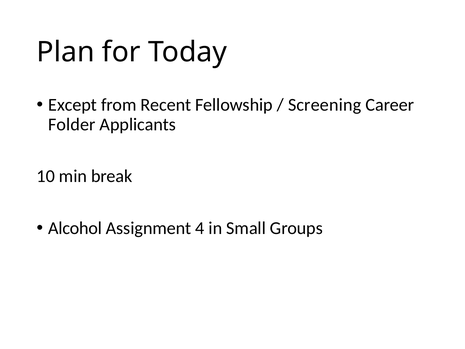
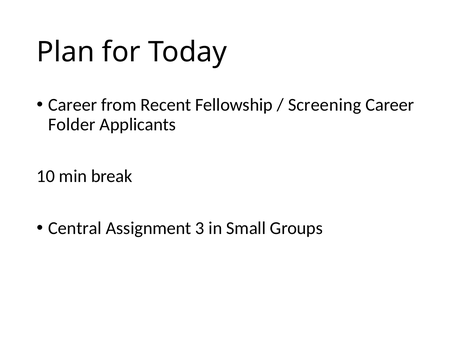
Except at (73, 105): Except -> Career
Alcohol: Alcohol -> Central
4: 4 -> 3
